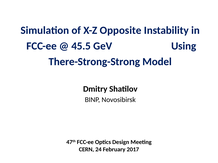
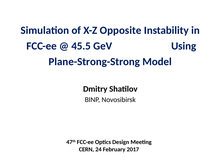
There-Strong-Strong: There-Strong-Strong -> Plane-Strong-Strong
